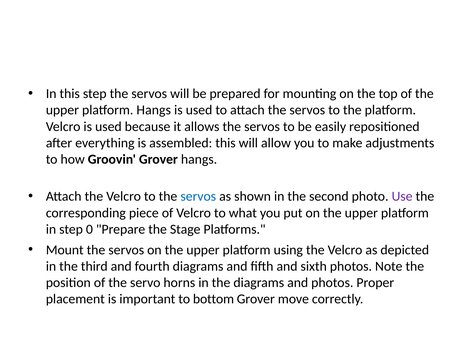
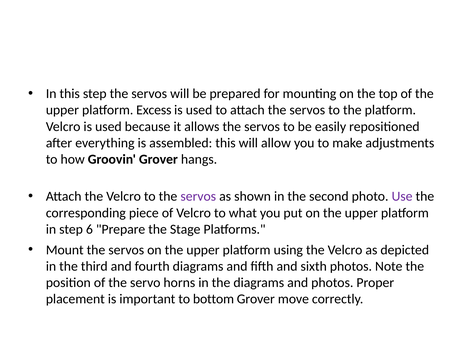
platform Hangs: Hangs -> Excess
servos at (198, 197) colour: blue -> purple
0: 0 -> 6
